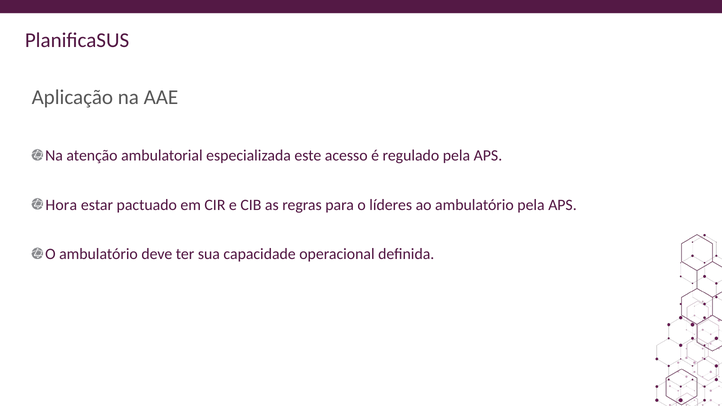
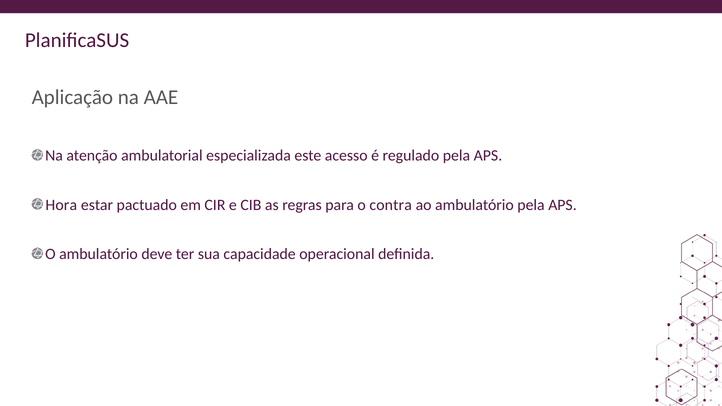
líderes: líderes -> contra
